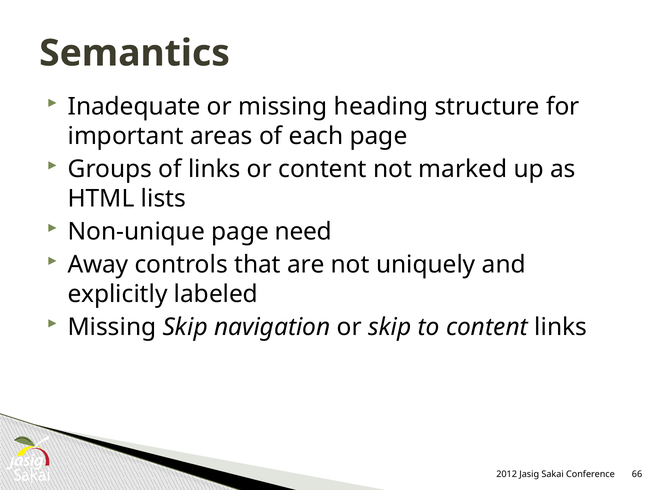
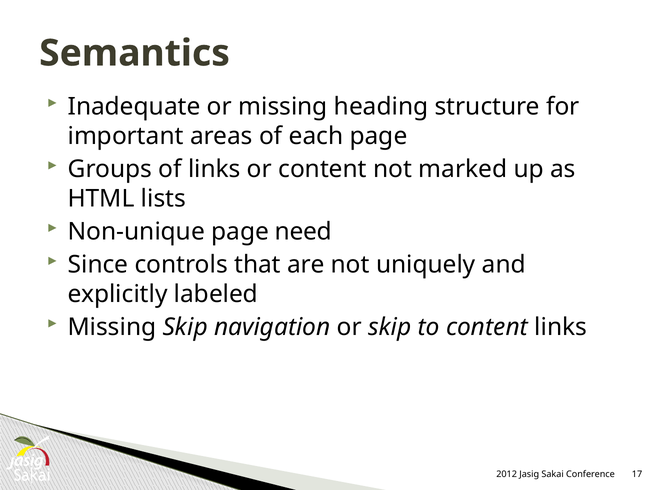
Away: Away -> Since
66: 66 -> 17
